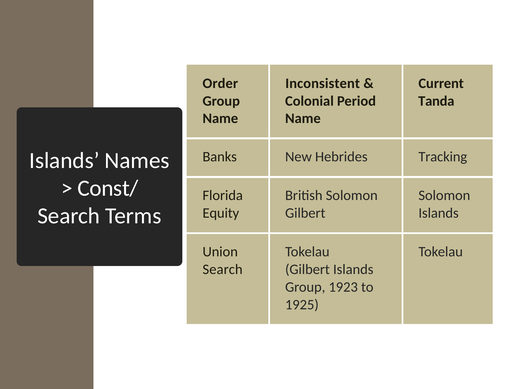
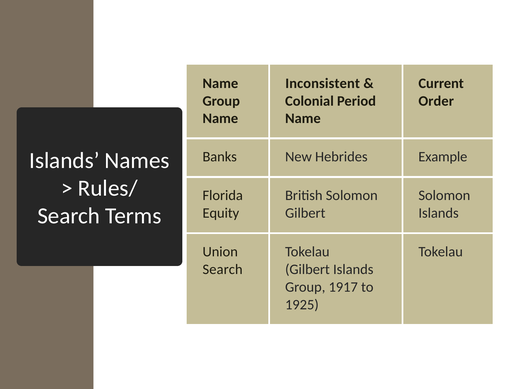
Order at (220, 83): Order -> Name
Tanda: Tanda -> Order
Tracking: Tracking -> Example
Const/: Const/ -> Rules/
1923: 1923 -> 1917
